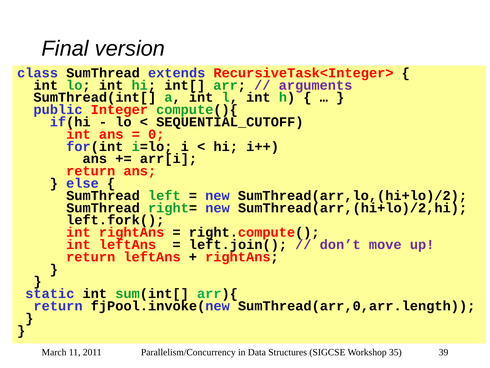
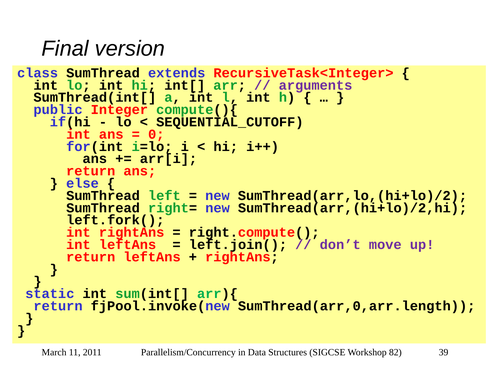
35: 35 -> 82
